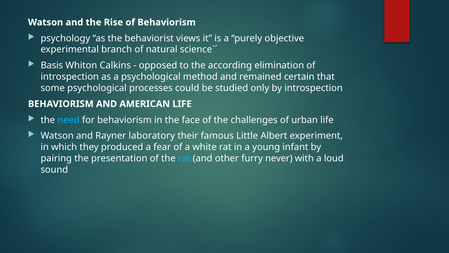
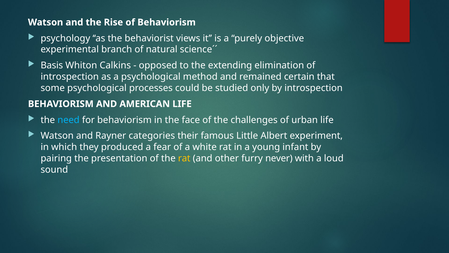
according: according -> extending
laboratory: laboratory -> categories
rat at (184, 158) colour: light blue -> yellow
